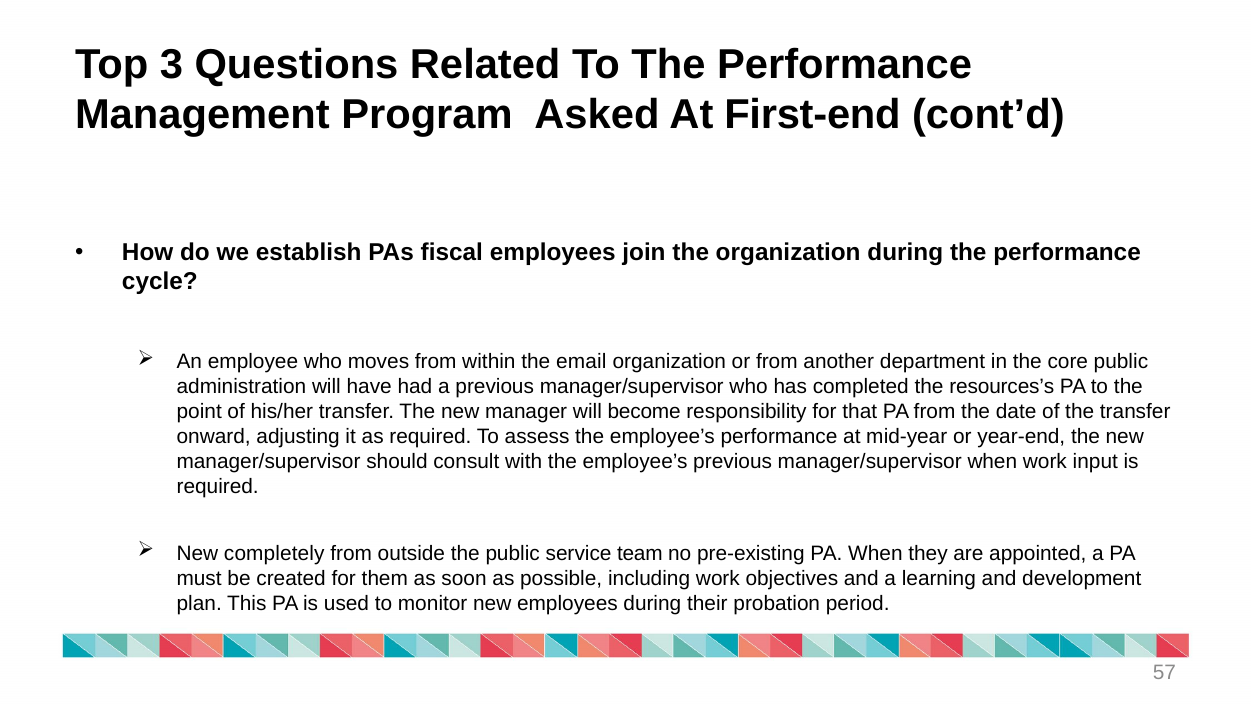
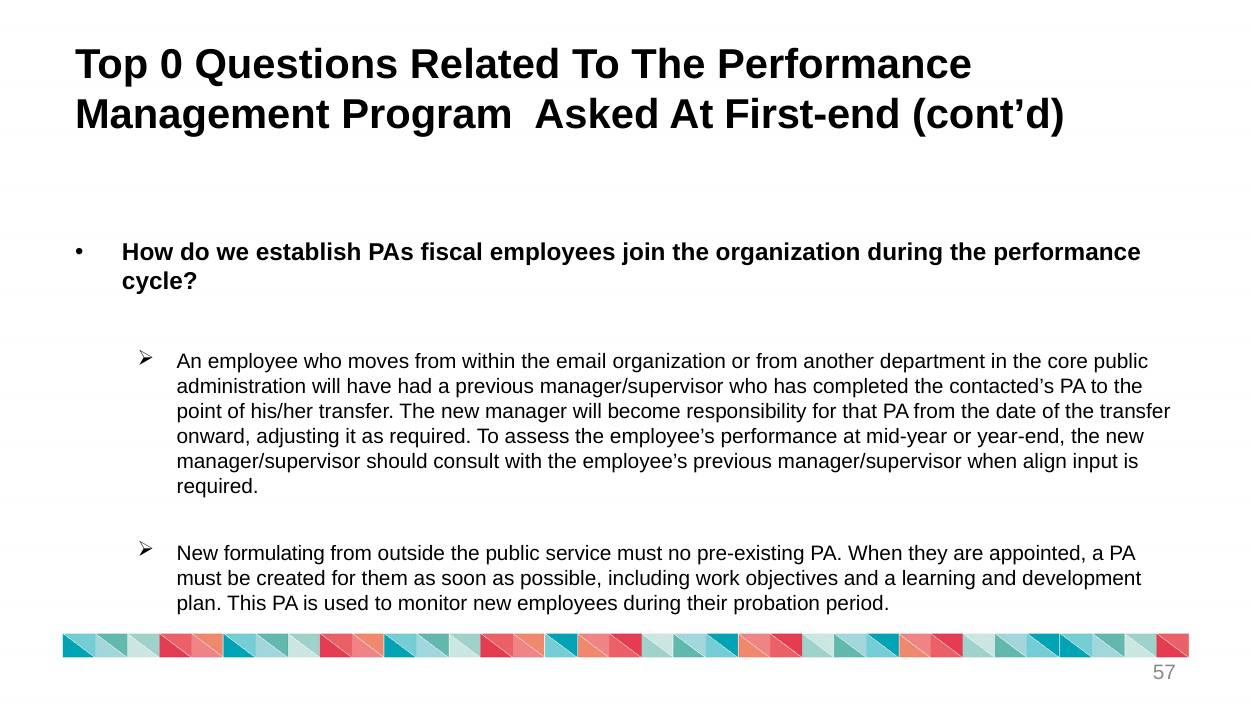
3: 3 -> 0
resources’s: resources’s -> contacted’s
when work: work -> align
completely: completely -> formulating
service team: team -> must
